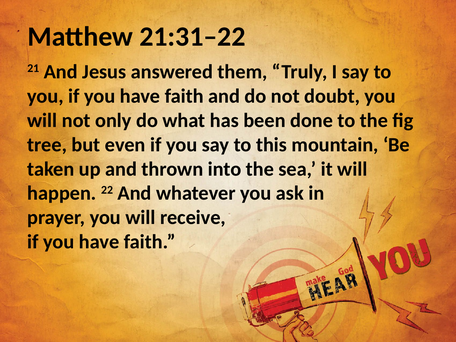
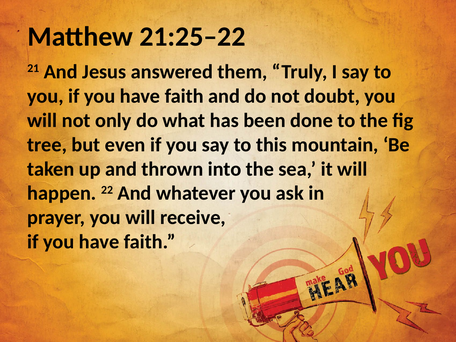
21:31–22: 21:31–22 -> 21:25–22
